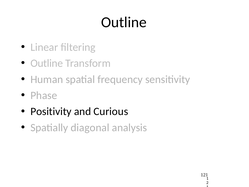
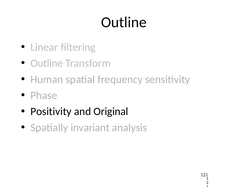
Curious: Curious -> Original
diagonal: diagonal -> invariant
